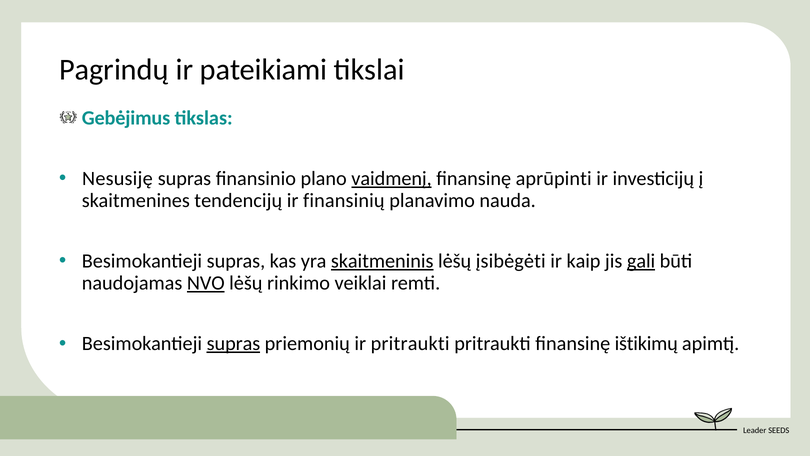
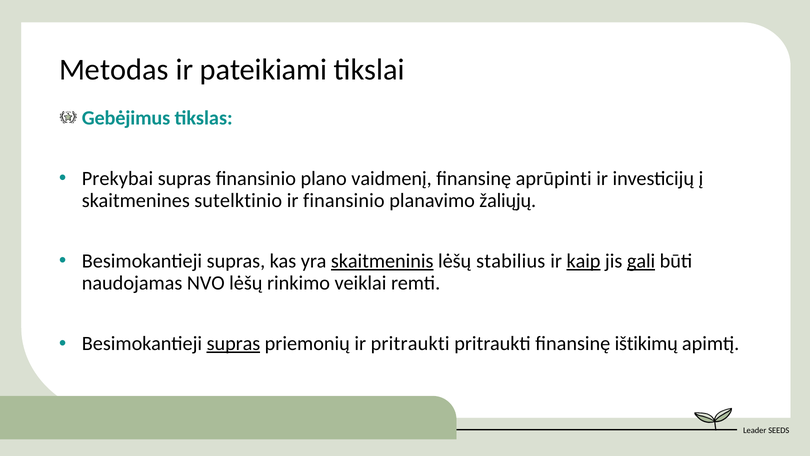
Pagrindų: Pagrindų -> Metodas
Nesusiję: Nesusiję -> Prekybai
vaidmenį underline: present -> none
tendencijų: tendencijų -> sutelktinio
ir finansinių: finansinių -> finansinio
nauda: nauda -> žaliųjų
įsibėgėti: įsibėgėti -> stabilius
kaip underline: none -> present
NVO underline: present -> none
